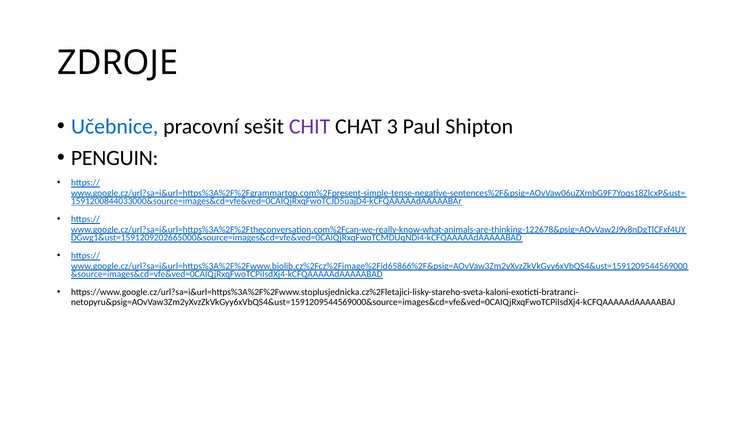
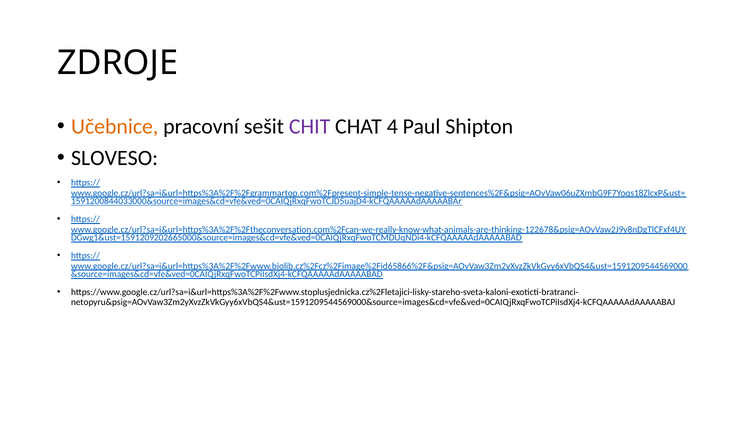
Učebnice colour: blue -> orange
3: 3 -> 4
PENGUIN: PENGUIN -> SLOVESO
